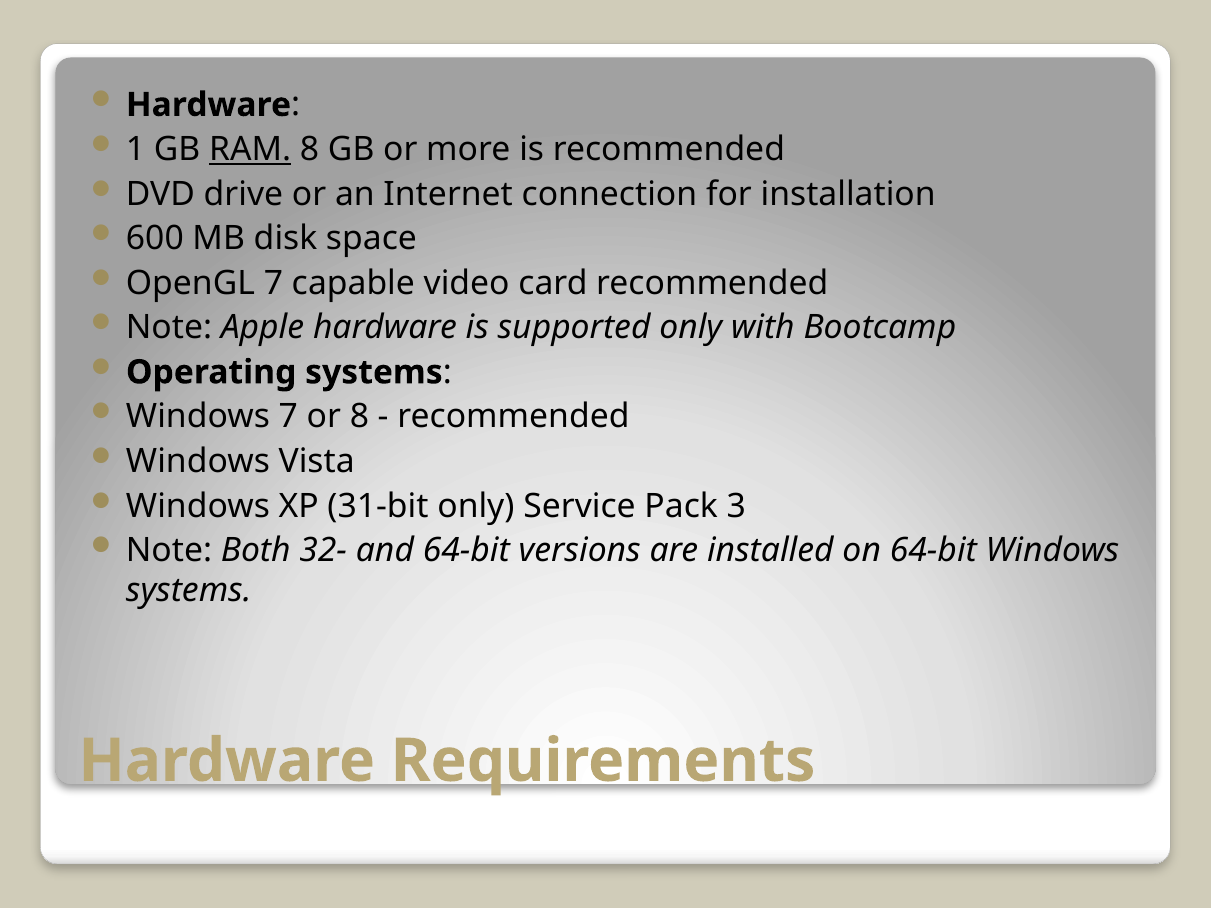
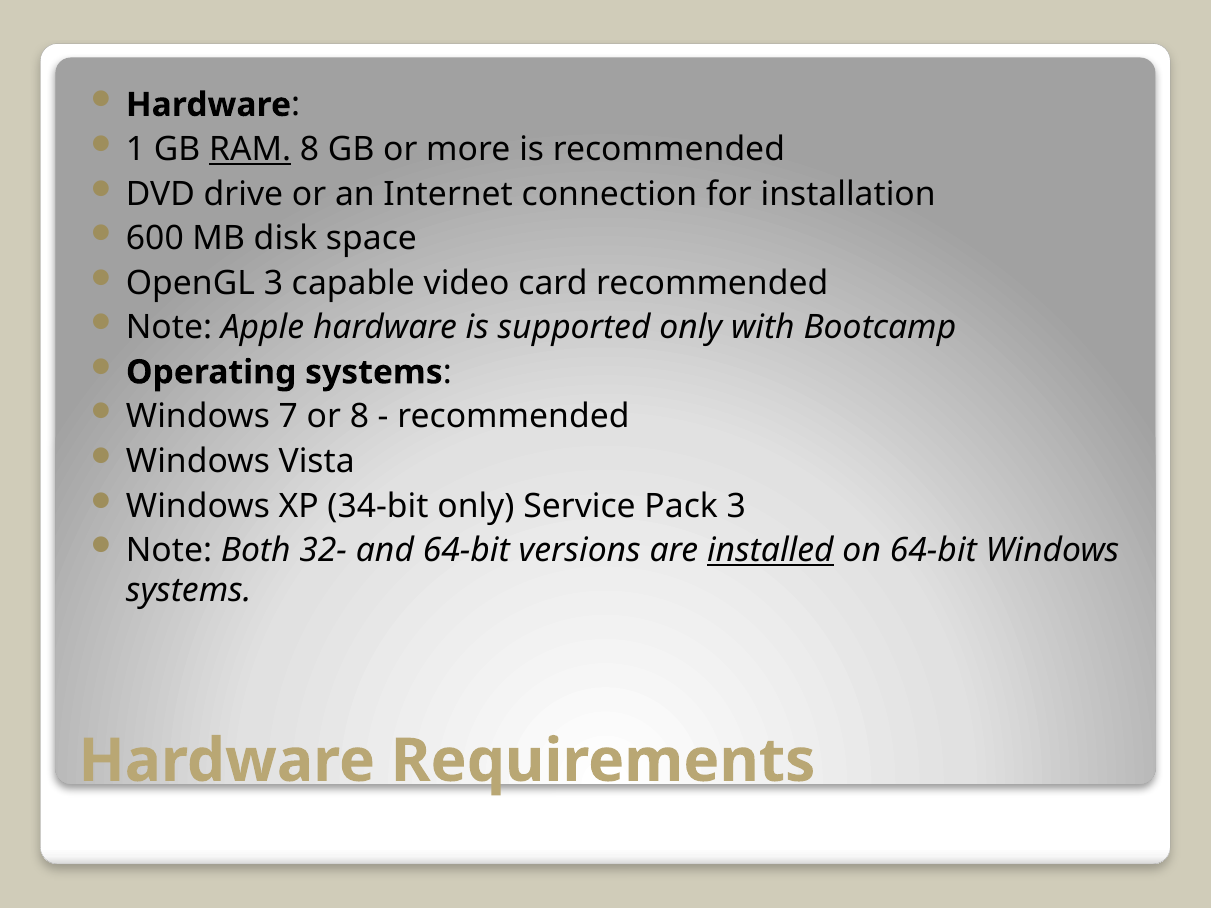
OpenGL 7: 7 -> 3
31-bit: 31-bit -> 34-bit
installed underline: none -> present
